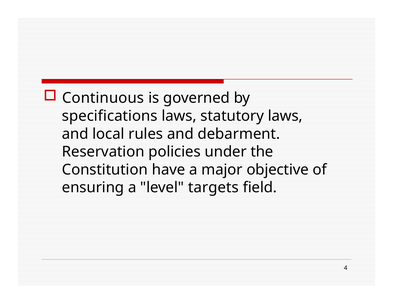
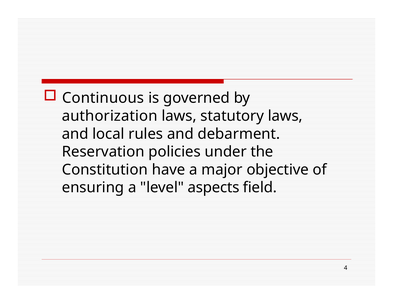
specifications: specifications -> authorization
targets: targets -> aspects
